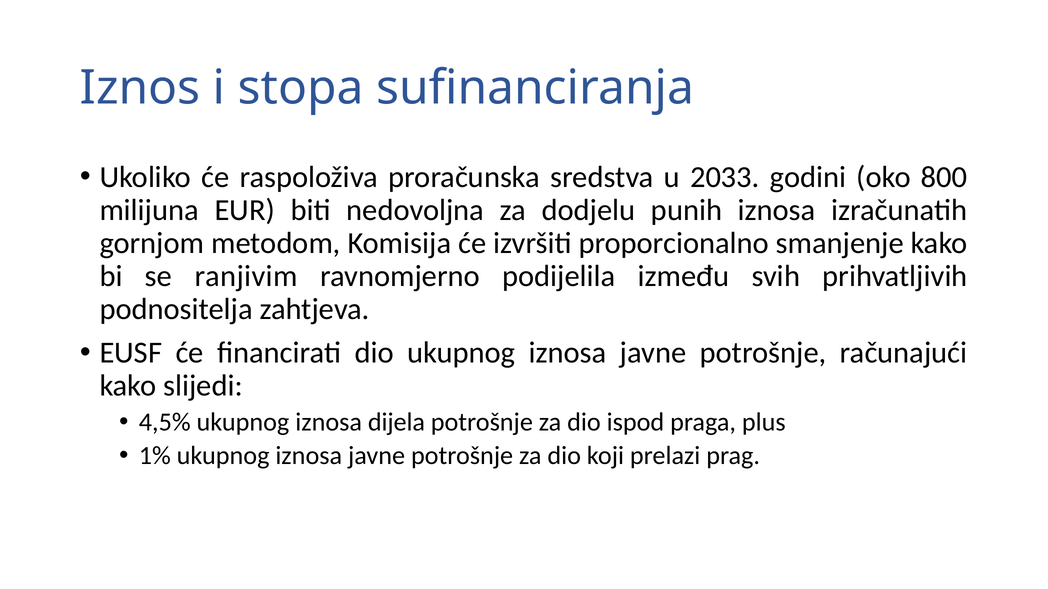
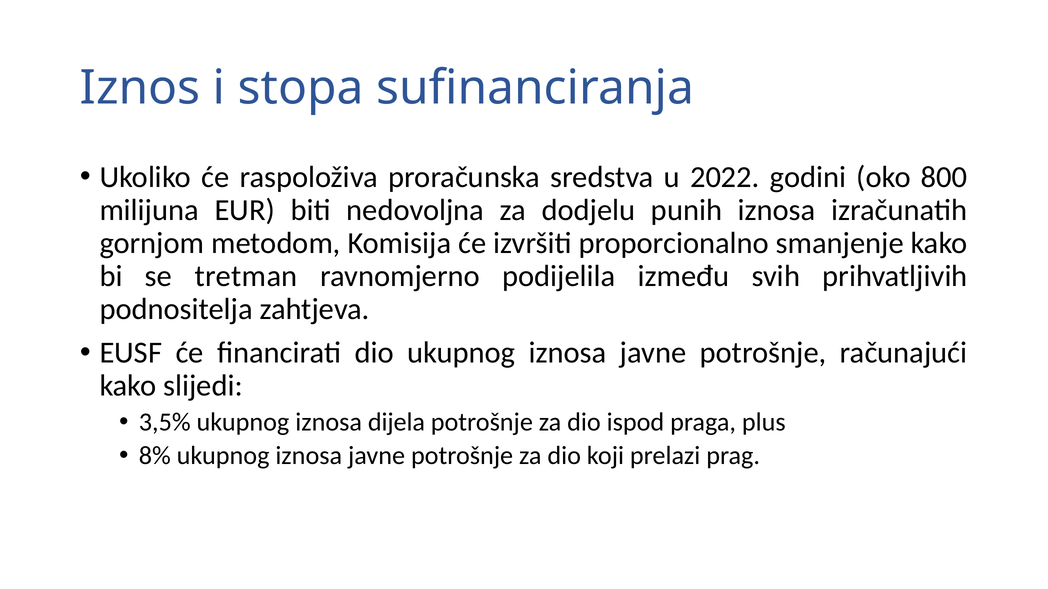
2033: 2033 -> 2022
ranjivim: ranjivim -> tretman
4,5%: 4,5% -> 3,5%
1%: 1% -> 8%
